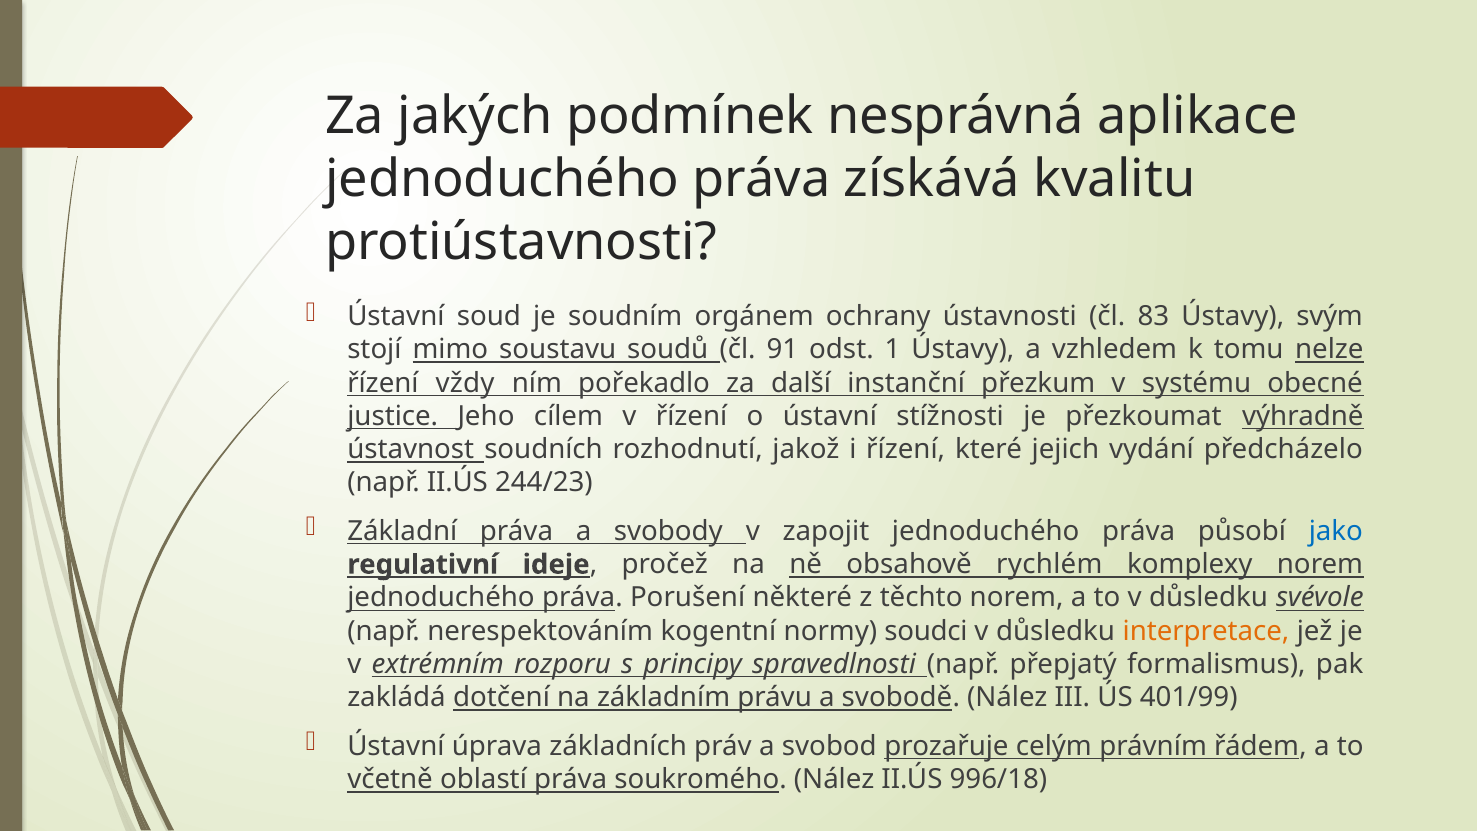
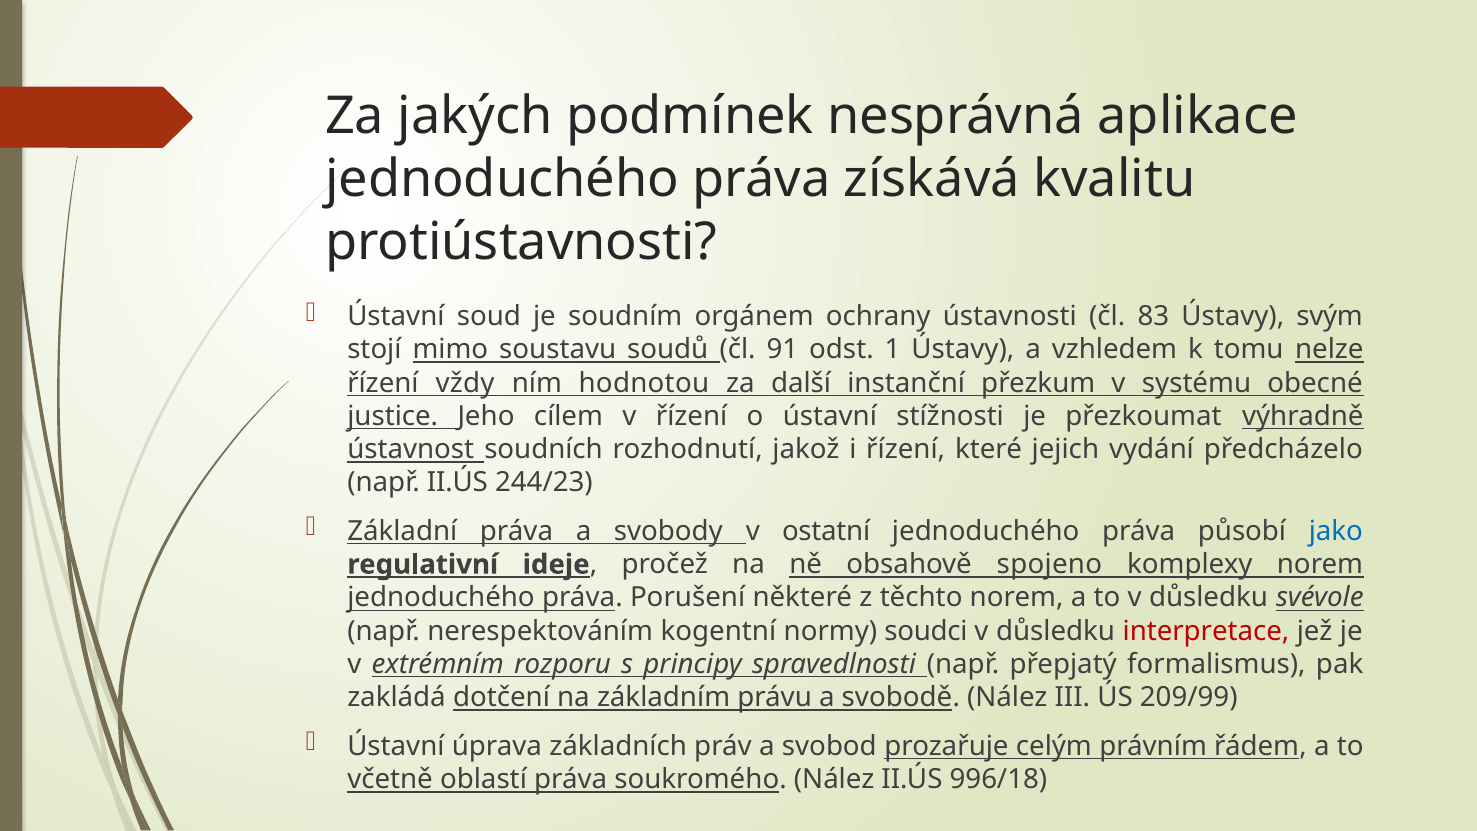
pořekadlo: pořekadlo -> hodnotou
zapojit: zapojit -> ostatní
rychlém: rychlém -> spojeno
interpretace colour: orange -> red
401/99: 401/99 -> 209/99
